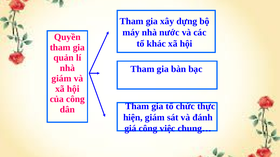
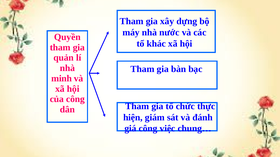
giám at (61, 79): giám -> minh
